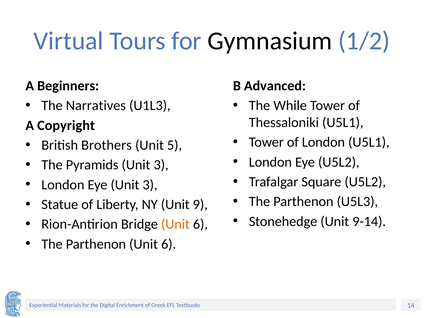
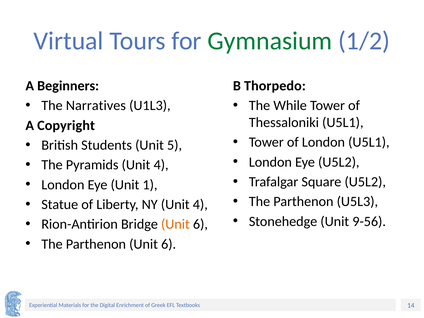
Gymnasium colour: black -> green
Advanced: Advanced -> Thorpedo
Brothers: Brothers -> Students
Pyramids Unit 3: 3 -> 4
Eye Unit 3: 3 -> 1
NY Unit 9: 9 -> 4
9-14: 9-14 -> 9-56
